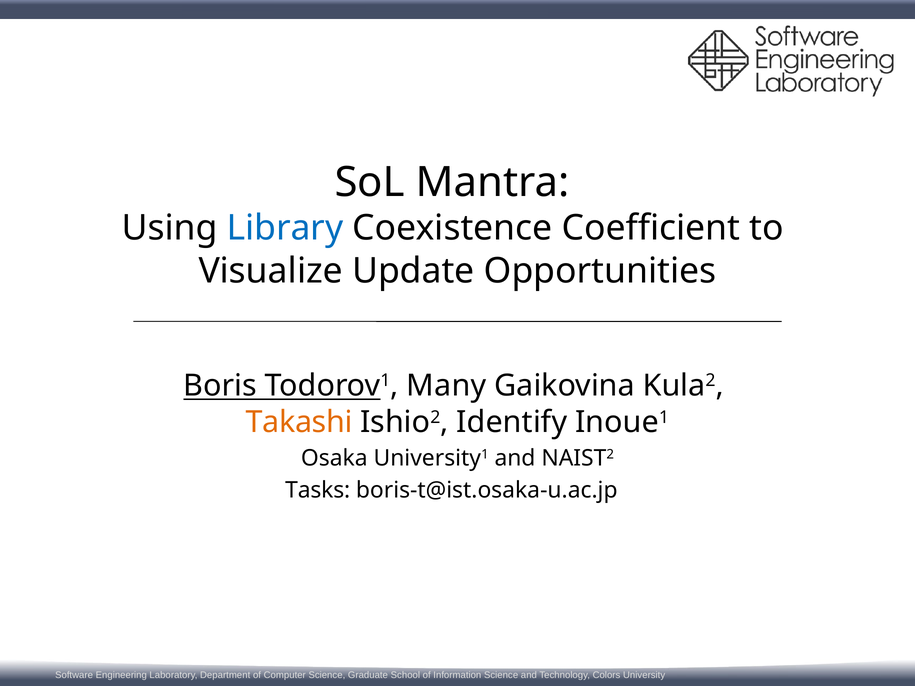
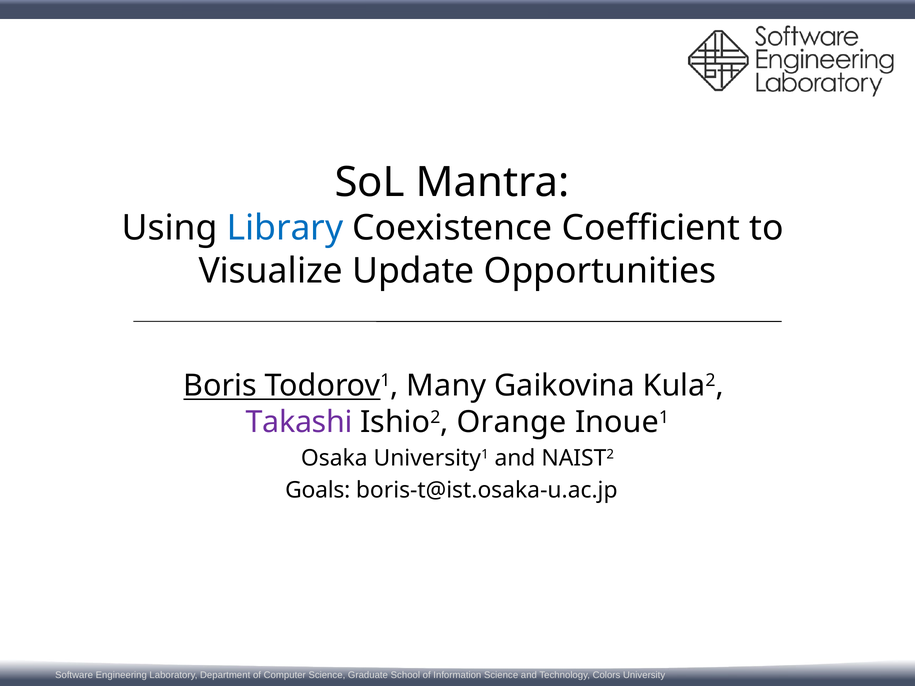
Takashi colour: orange -> purple
Identify: Identify -> Orange
Tasks: Tasks -> Goals
